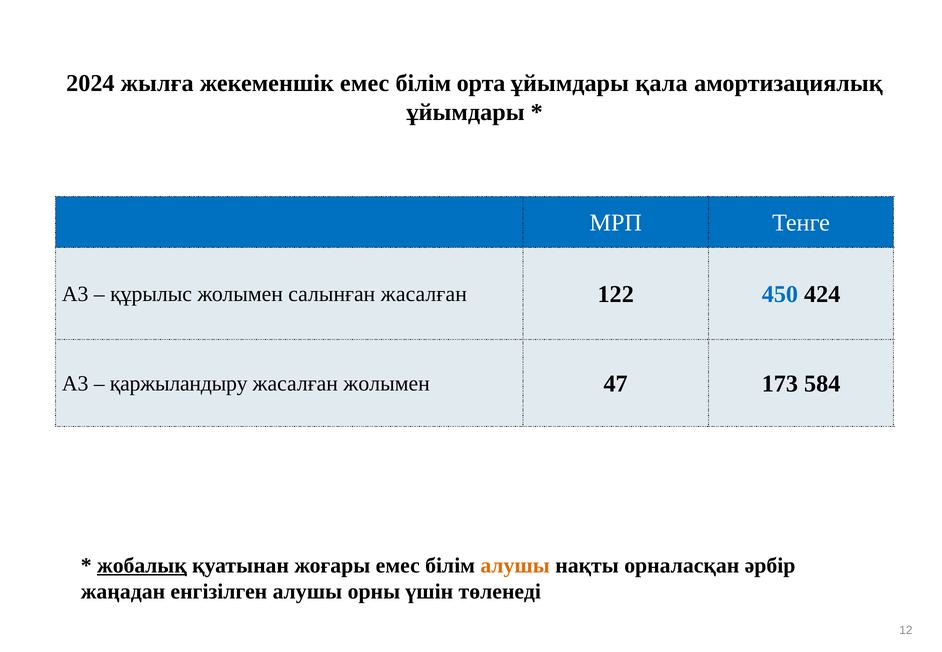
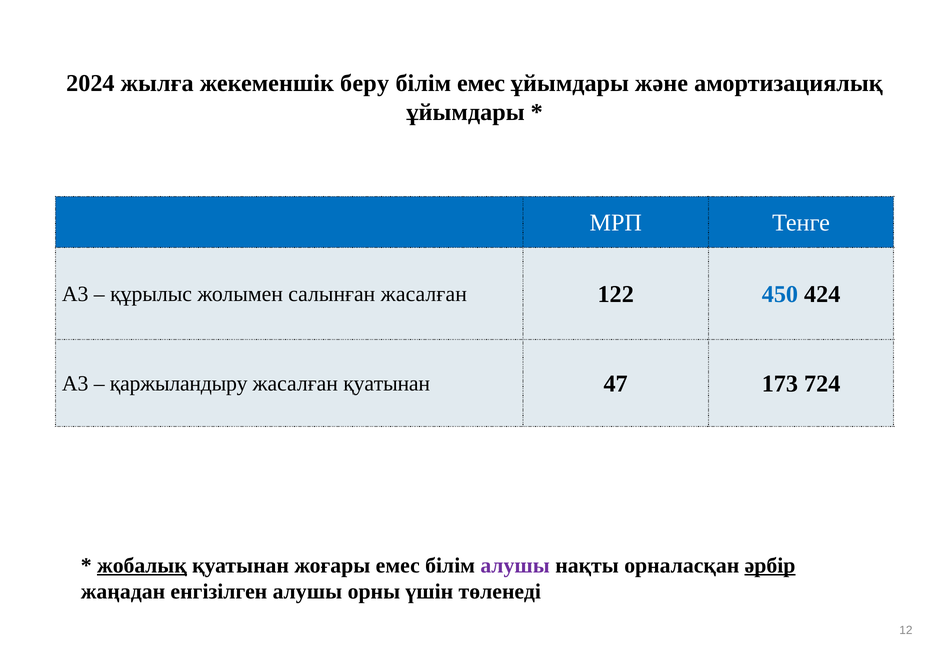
жекеменшік емес: емес -> беру
білім орта: орта -> емес
қала: қала -> және
жасалған жолымен: жолымен -> қуатынан
584: 584 -> 724
алушы at (515, 566) colour: orange -> purple
әрбір underline: none -> present
